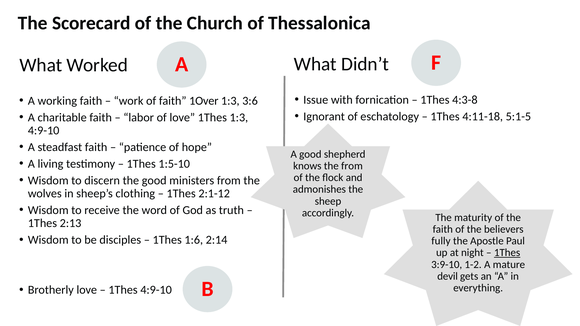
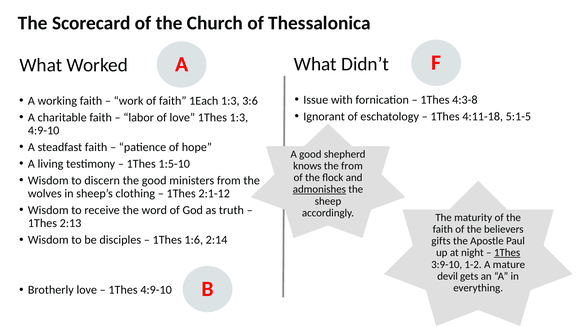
1Over: 1Over -> 1Each
admonishes underline: none -> present
fully: fully -> gifts
